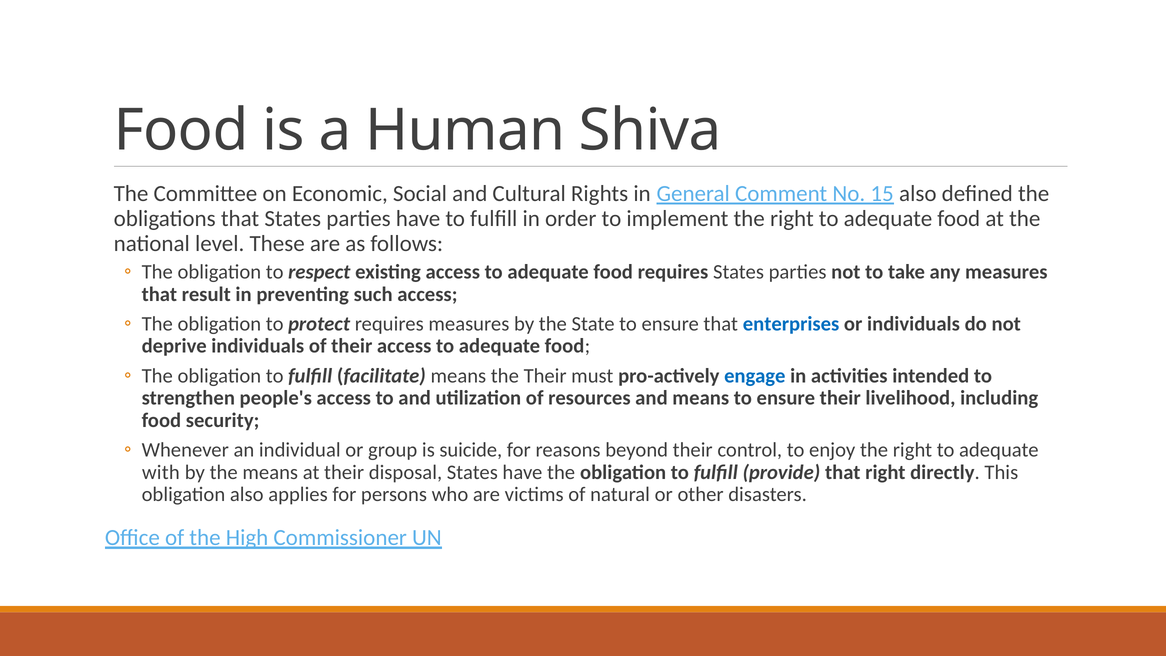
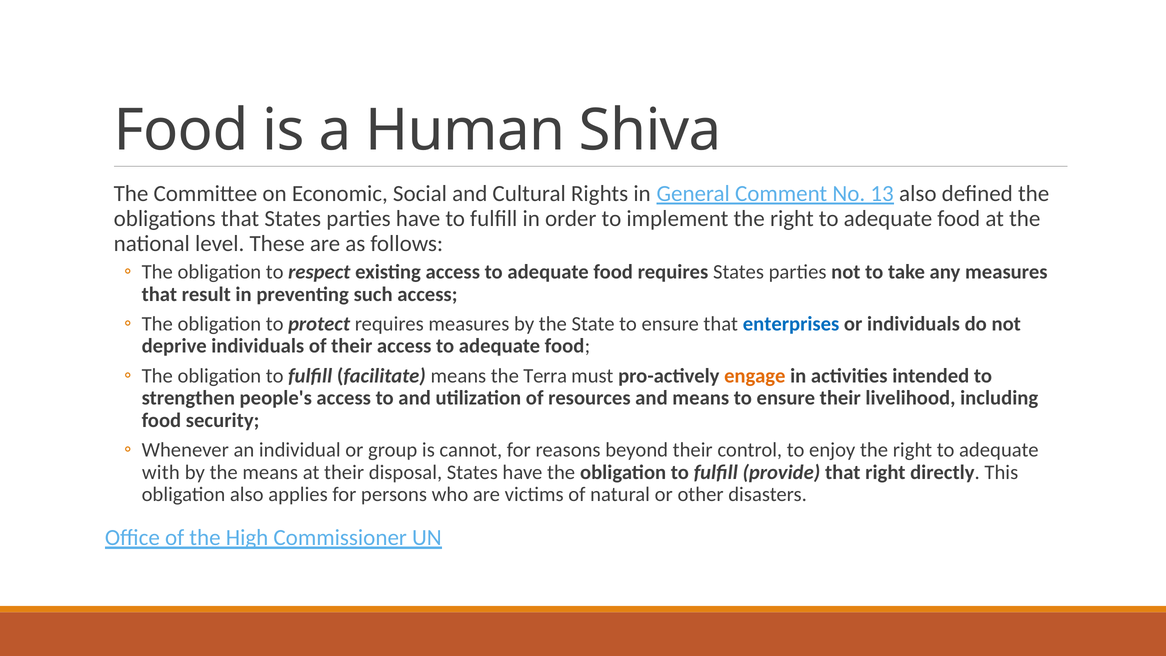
15: 15 -> 13
the Their: Their -> Terra
engage colour: blue -> orange
suicide: suicide -> cannot
